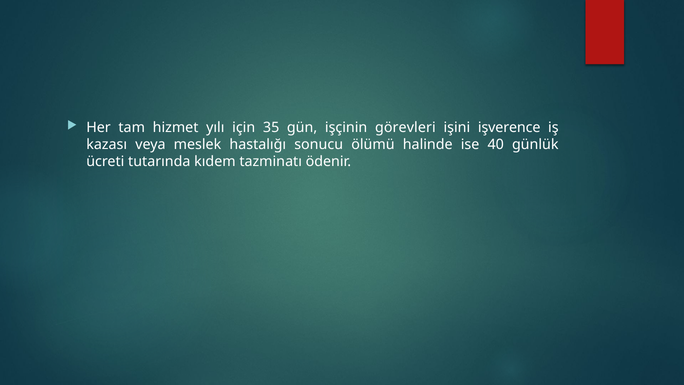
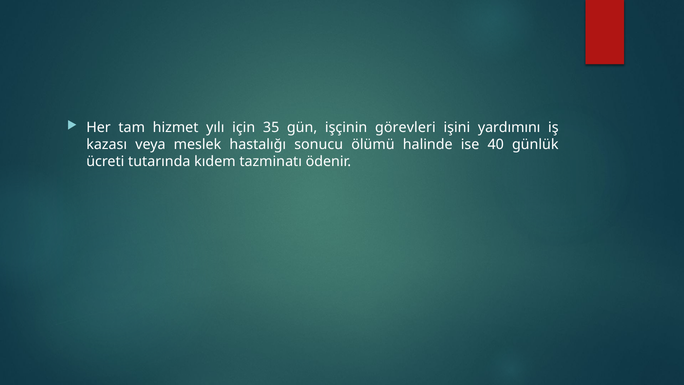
işverence: işverence -> yardımını
